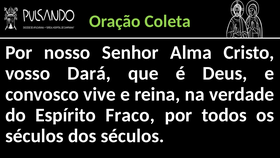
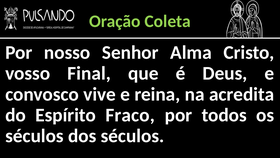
Dará: Dará -> Final
verdade: verdade -> acredita
